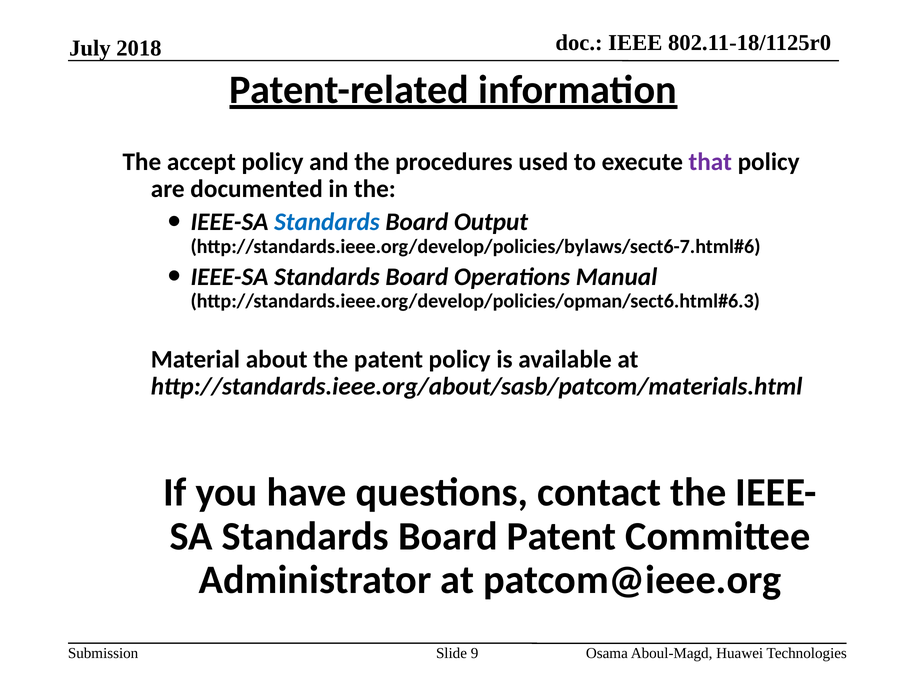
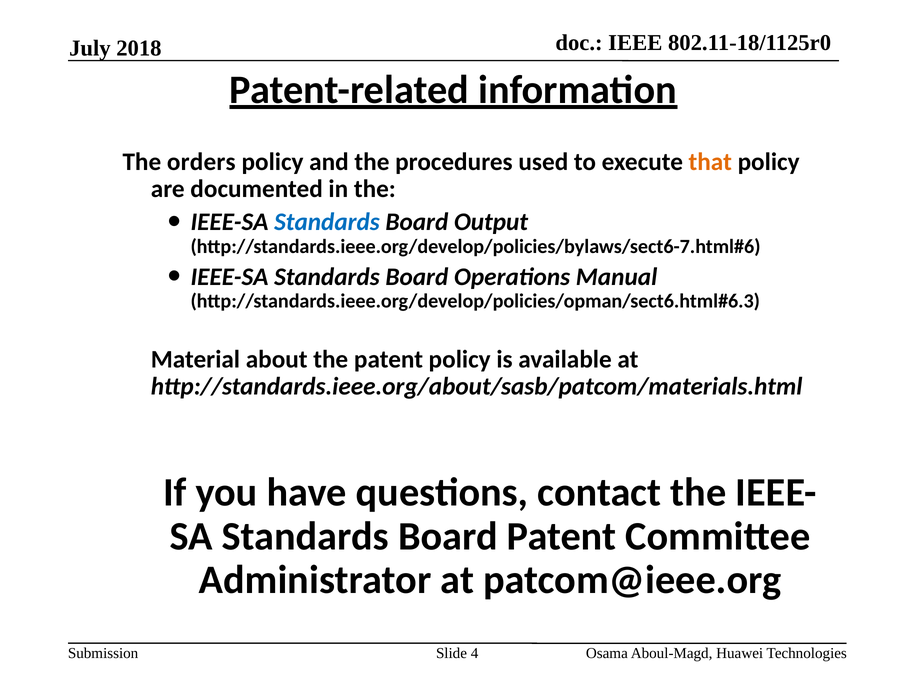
accept: accept -> orders
that colour: purple -> orange
9: 9 -> 4
